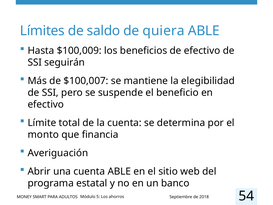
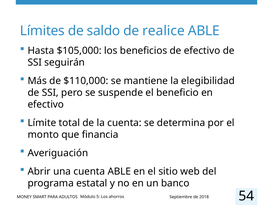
quiera: quiera -> realice
$100,009: $100,009 -> $105,000
$100,007: $100,007 -> $110,000
